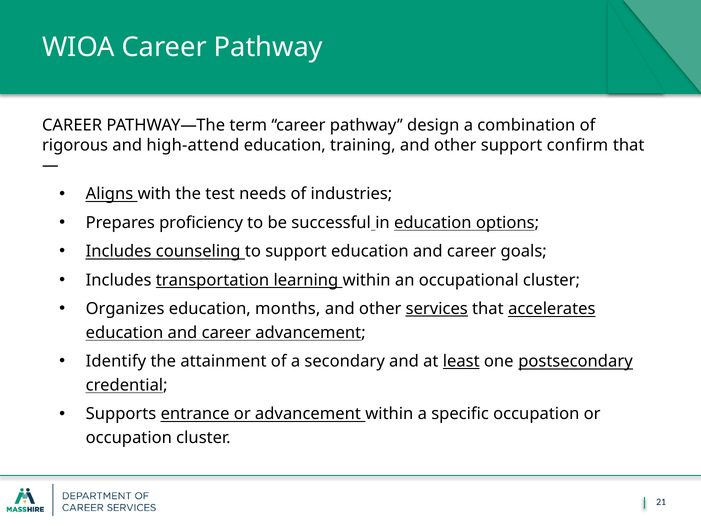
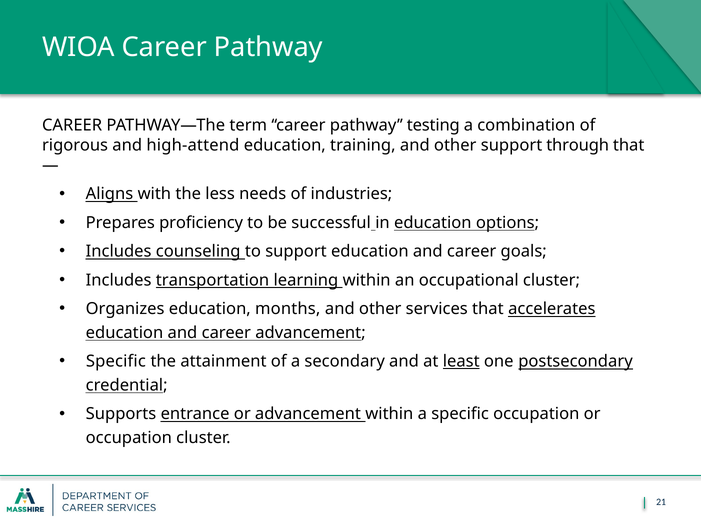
design: design -> testing
confirm: confirm -> through
test: test -> less
services underline: present -> none
Identify at (116, 361): Identify -> Specific
